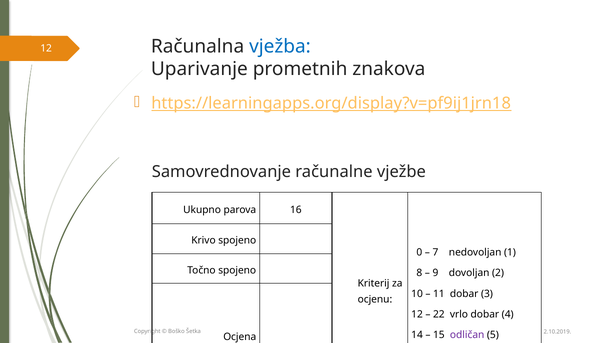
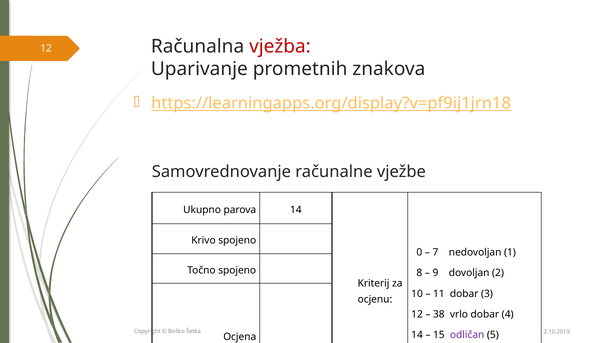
vježba colour: blue -> red
parova 16: 16 -> 14
22: 22 -> 38
